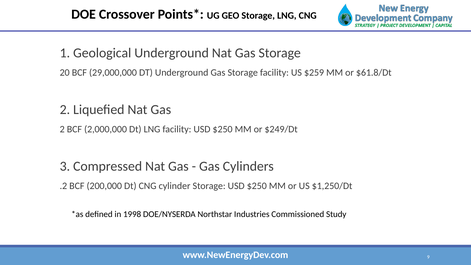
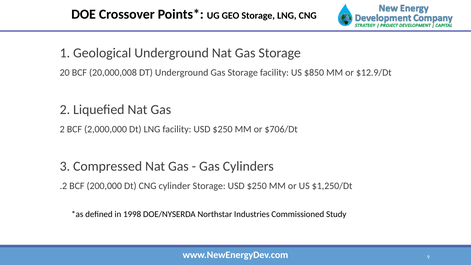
29,000,000: 29,000,000 -> 20,000,008
$259: $259 -> $850
$61.8/Dt: $61.8/Dt -> $12.9/Dt
$249/Dt: $249/Dt -> $706/Dt
